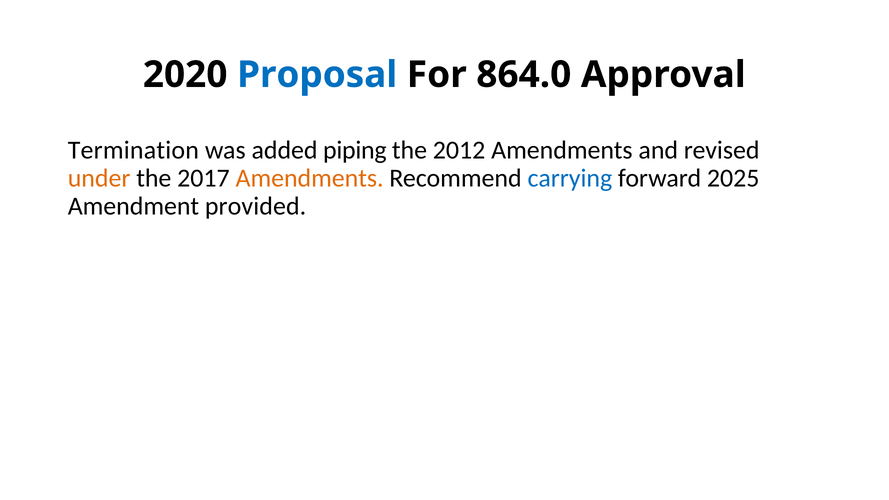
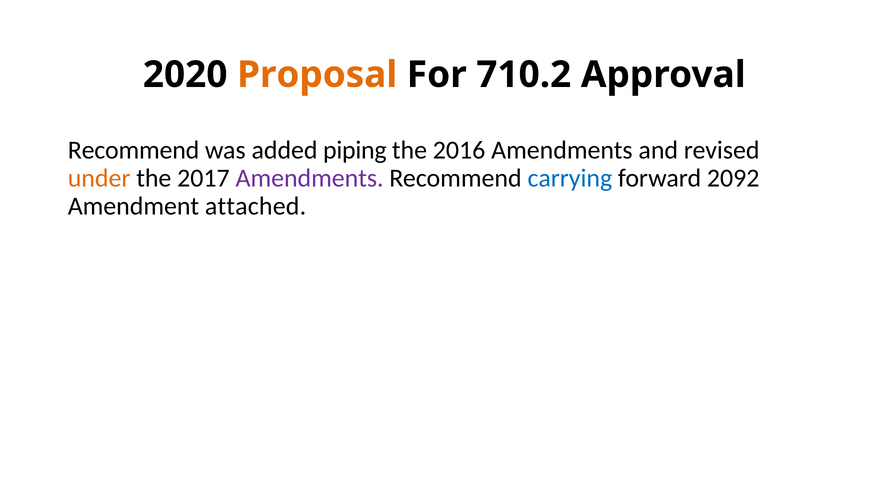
Proposal colour: blue -> orange
864.0: 864.0 -> 710.2
Termination at (133, 150): Termination -> Recommend
2012: 2012 -> 2016
Amendments at (310, 178) colour: orange -> purple
2025: 2025 -> 2092
provided: provided -> attached
